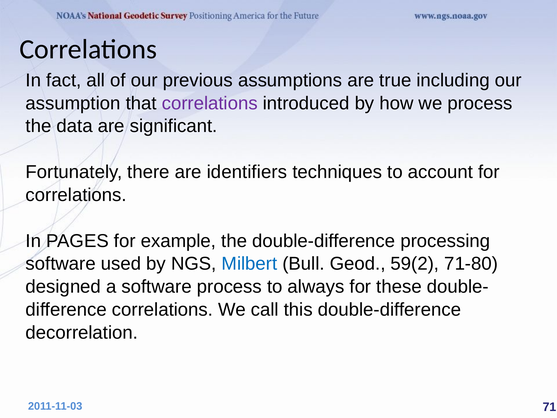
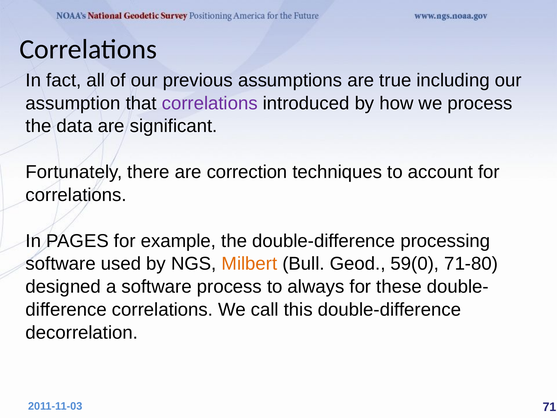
identifiers: identifiers -> correction
Milbert colour: blue -> orange
59(2: 59(2 -> 59(0
